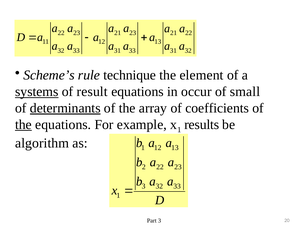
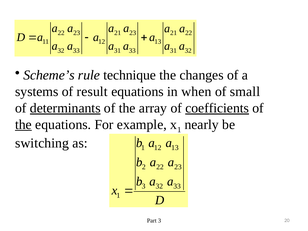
element: element -> changes
systems underline: present -> none
occur: occur -> when
coefficients underline: none -> present
results: results -> nearly
algorithm: algorithm -> switching
